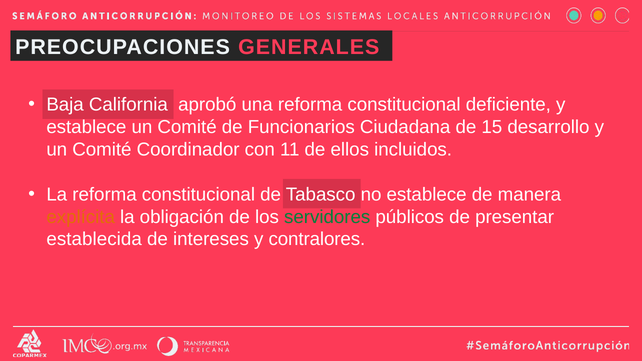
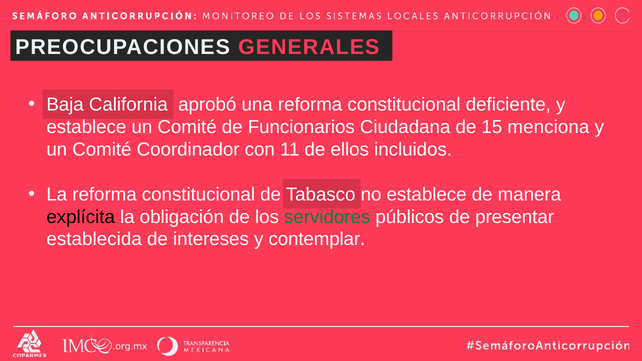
desarrollo: desarrollo -> menciona
explícita colour: orange -> black
contralores: contralores -> contemplar
